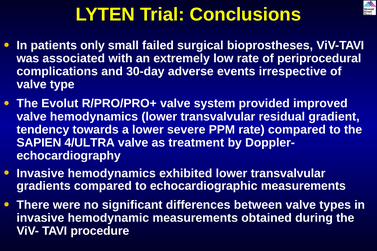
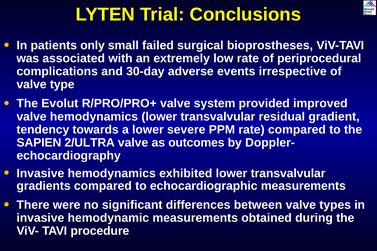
4/ULTRA: 4/ULTRA -> 2/ULTRA
treatment: treatment -> outcomes
